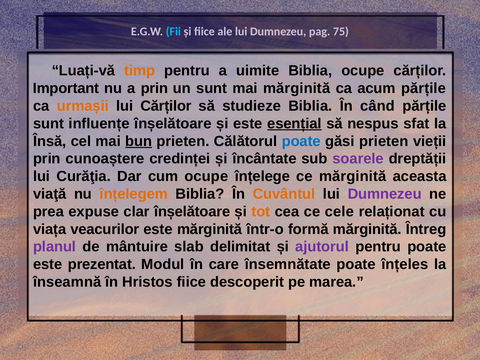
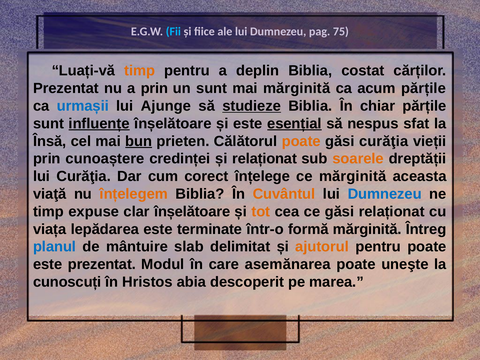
uimite: uimite -> deplin
Biblia ocupe: ocupe -> costat
Important at (66, 88): Important -> Prezentat
urmașii colour: orange -> blue
lui Cărților: Cărților -> Ajunge
studieze underline: none -> present
când: când -> chiar
influențe underline: none -> present
poate at (301, 141) colour: blue -> orange
găsi prieten: prieten -> curăţia
și încântate: încântate -> relaționat
soarele colour: purple -> orange
cum ocupe: ocupe -> corect
Dumnezeu at (385, 194) colour: purple -> blue
prea at (48, 212): prea -> timp
ce cele: cele -> găsi
veacurilor: veacurilor -> lepădarea
este mărginită: mărginită -> terminate
planul colour: purple -> blue
ajutorul colour: purple -> orange
însemnătate: însemnătate -> asemănarea
înțeles: înțeles -> uneşte
înseamnă: înseamnă -> cunoscuți
Hristos fiice: fiice -> abia
